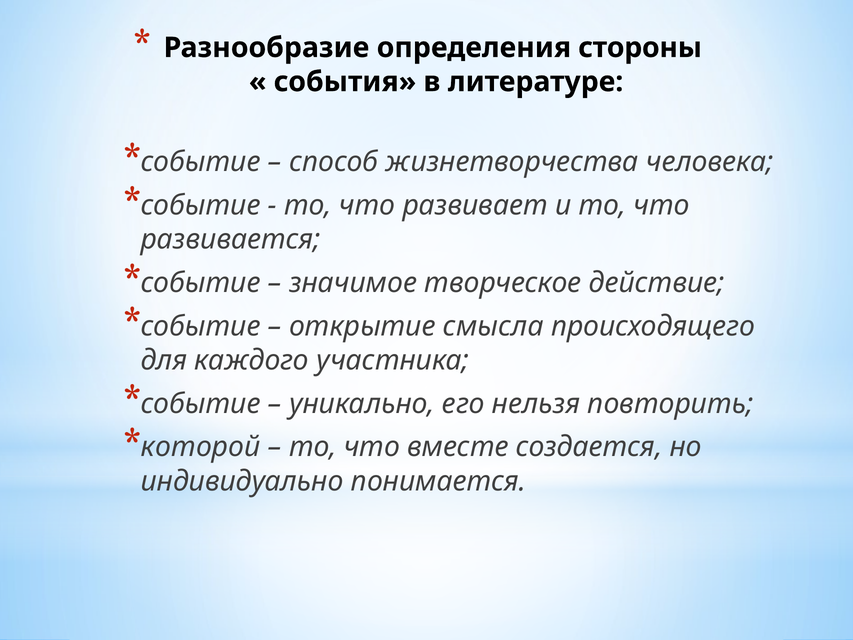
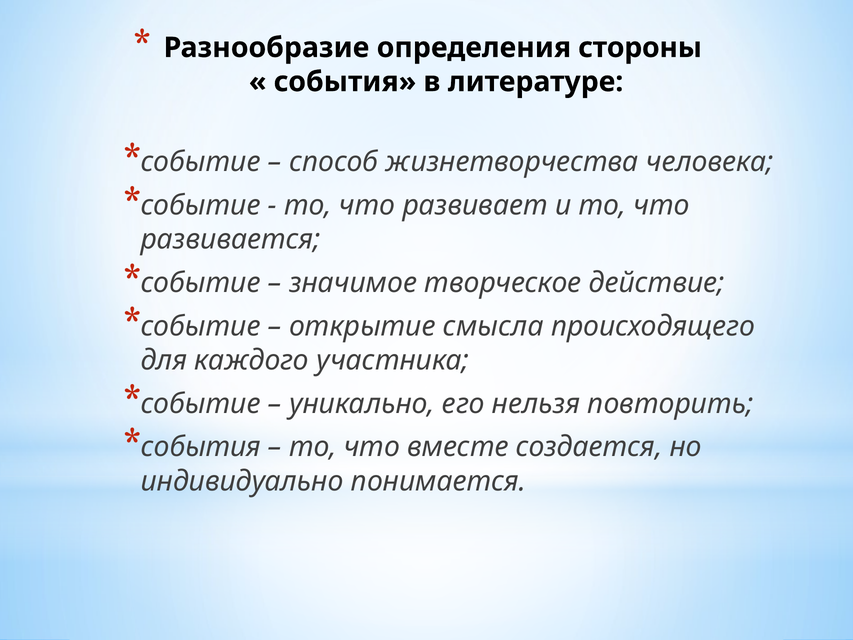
которой at (201, 447): которой -> события
